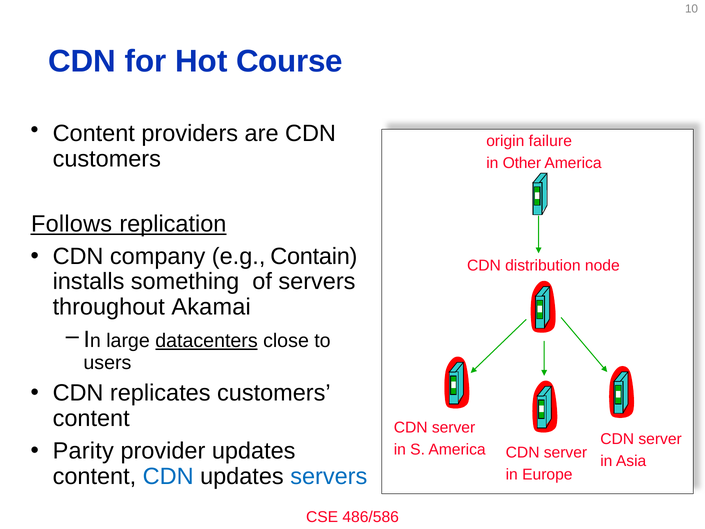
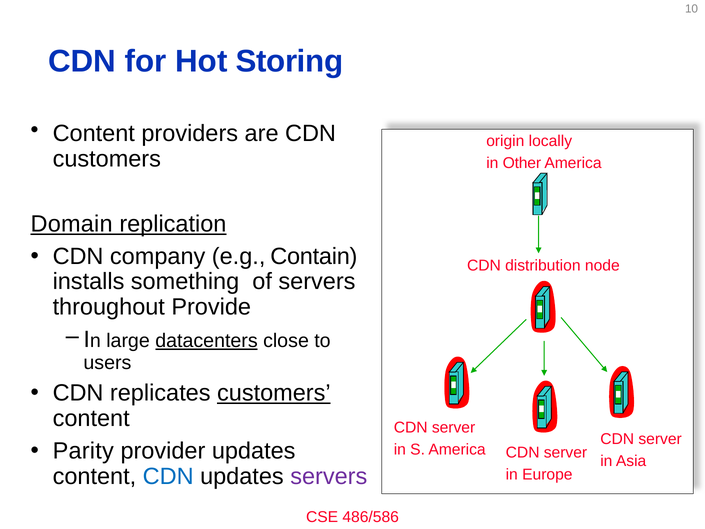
Course: Course -> Storing
failure: failure -> locally
Follows: Follows -> Domain
Akamai: Akamai -> Provide
customers at (274, 393) underline: none -> present
servers at (329, 476) colour: blue -> purple
